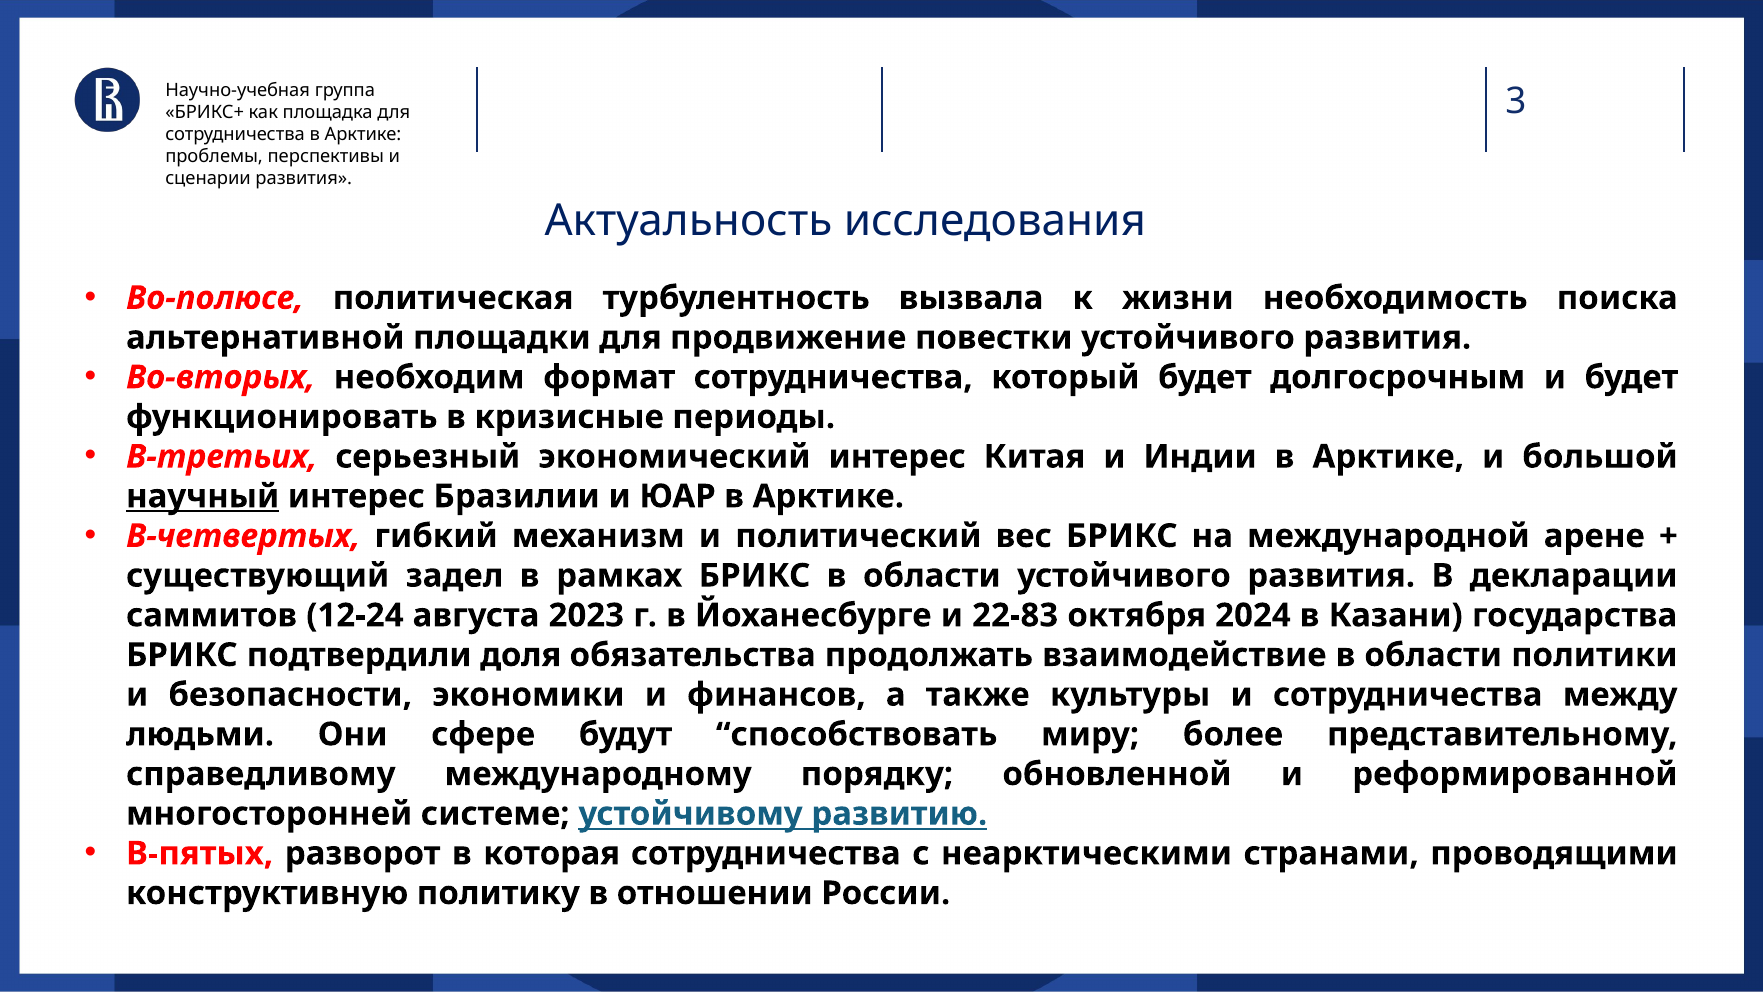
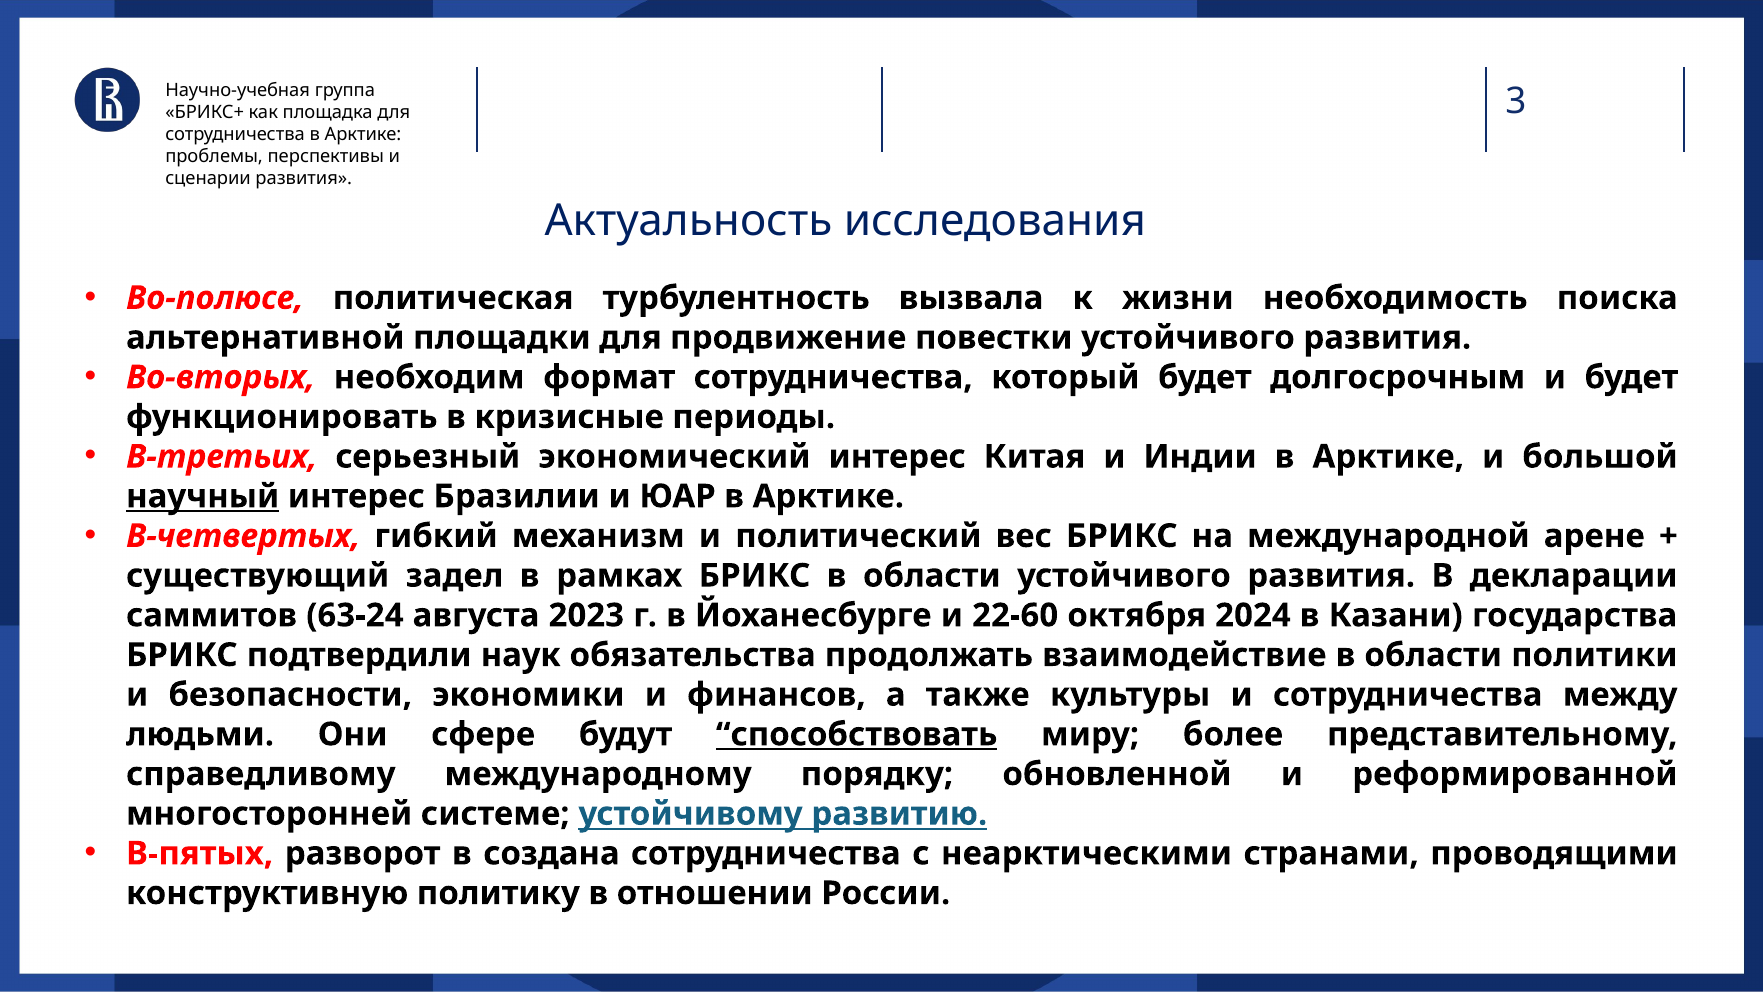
12-24: 12-24 -> 63-24
22-83: 22-83 -> 22-60
доля: доля -> наук
способствовать underline: none -> present
которая: которая -> создана
